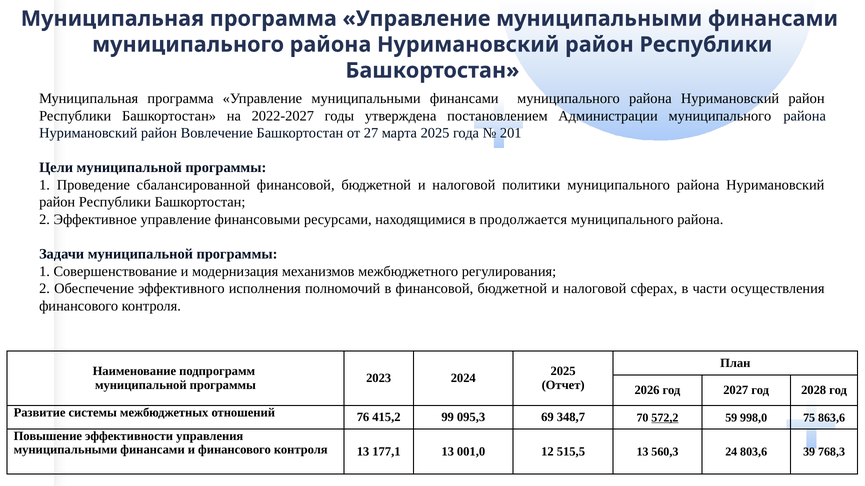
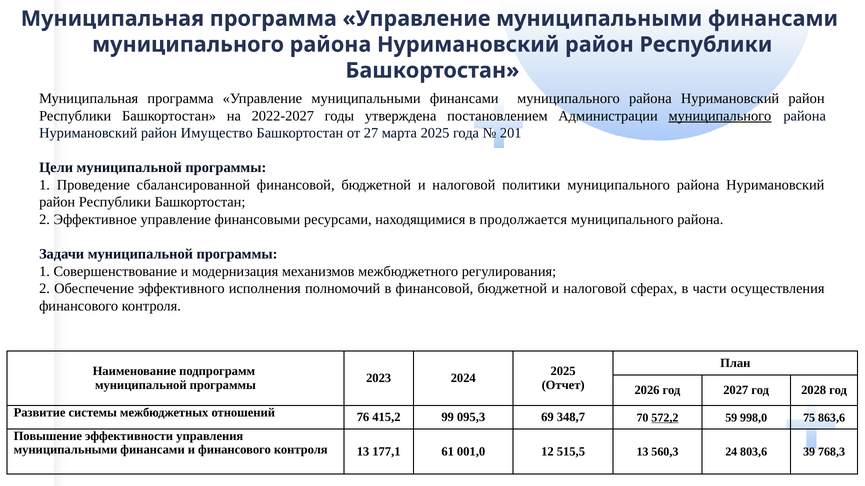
муниципального at (720, 116) underline: none -> present
Вовлечение: Вовлечение -> Имущество
177,1 13: 13 -> 61
